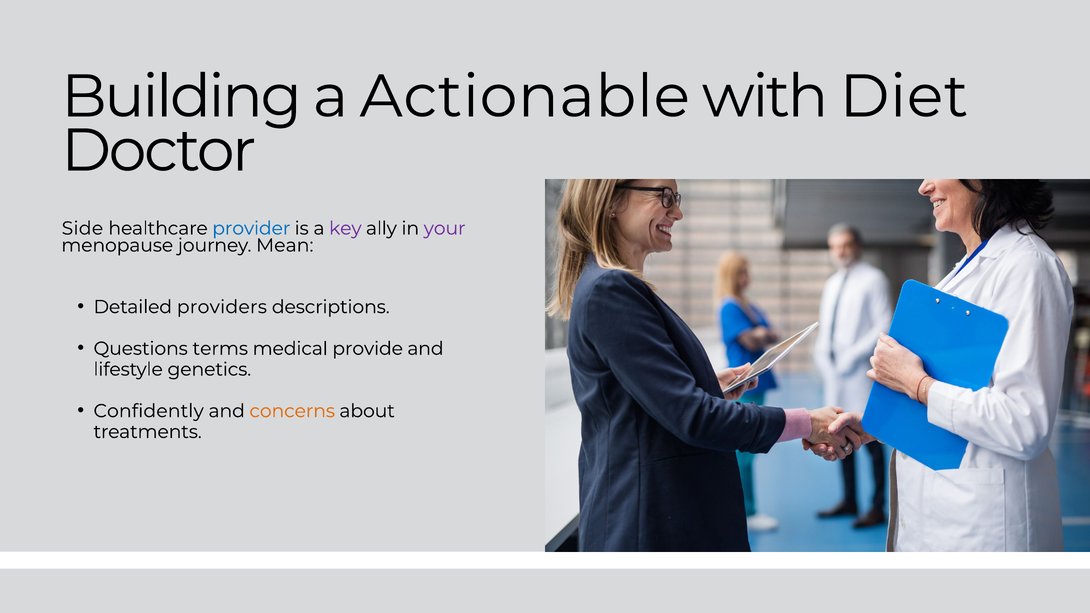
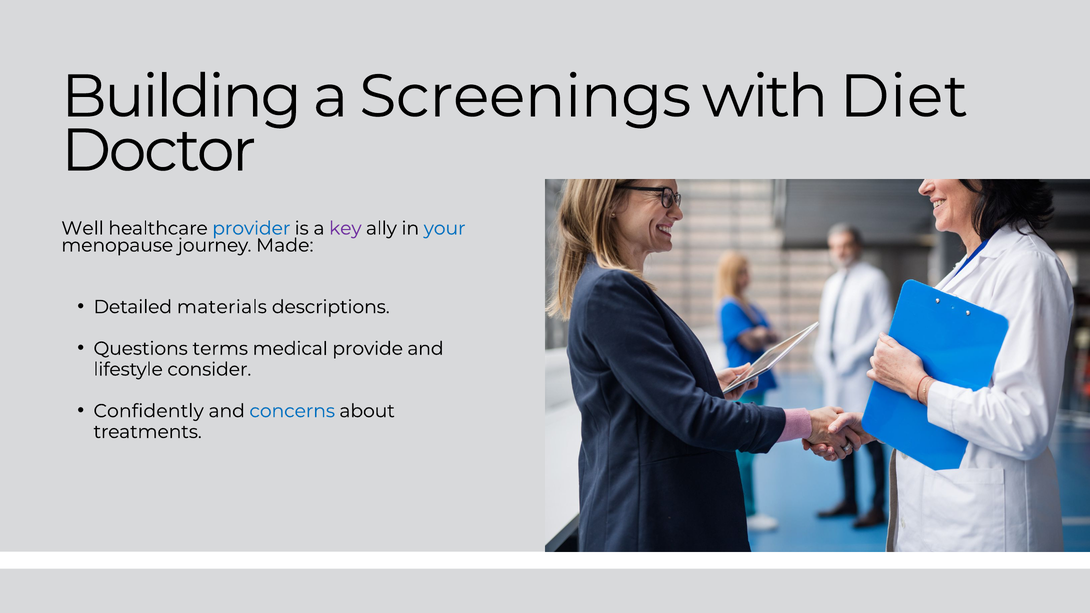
Actionable: Actionable -> Screenings
Side: Side -> Well
your colour: purple -> blue
Mean: Mean -> Made
providers: providers -> materials
genetics: genetics -> consider
concerns colour: orange -> blue
